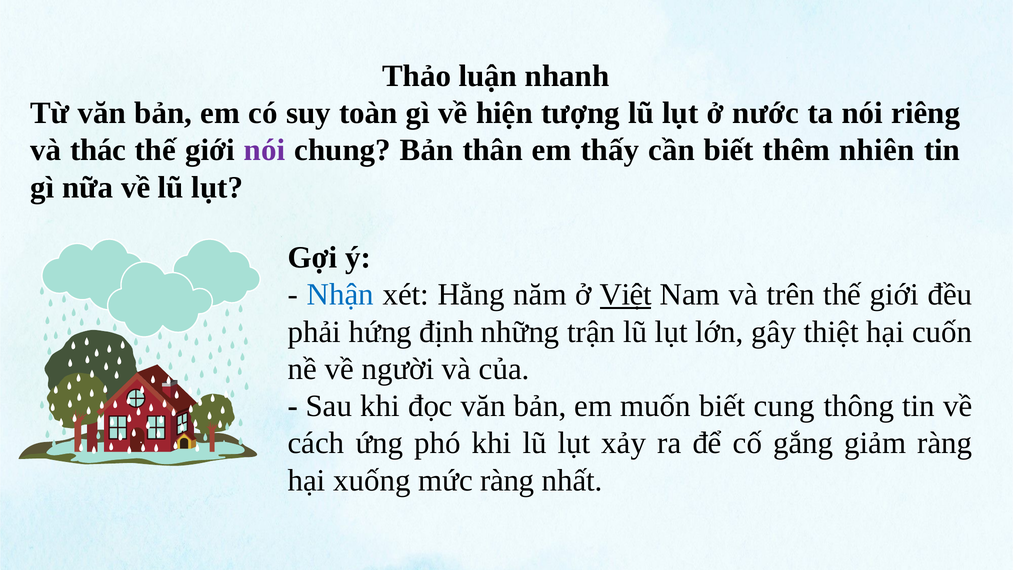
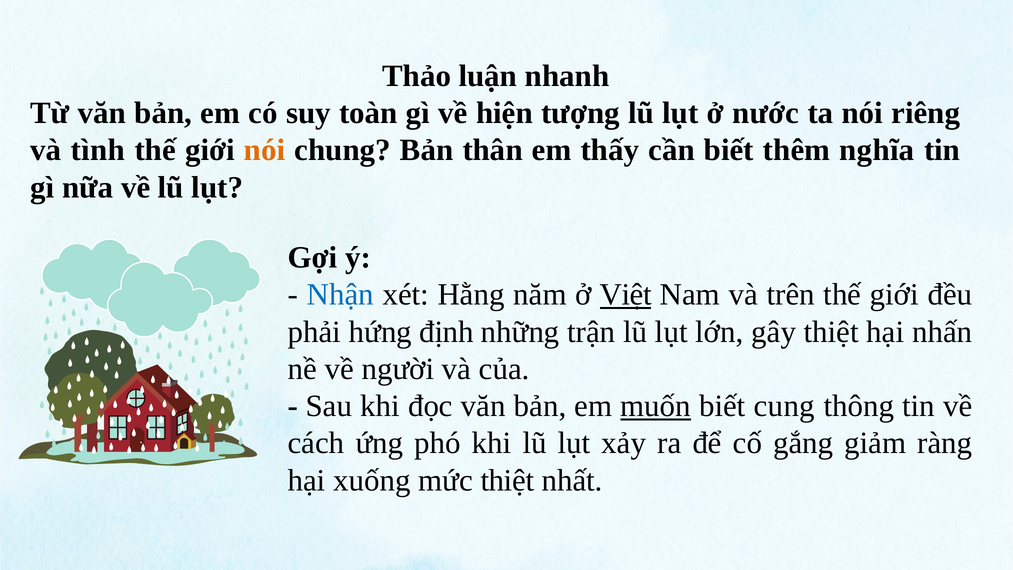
thác: thác -> tình
nói at (265, 150) colour: purple -> orange
nhiên: nhiên -> nghĩa
cuốn: cuốn -> nhấn
muốn underline: none -> present
mức ràng: ràng -> thiệt
